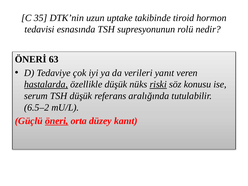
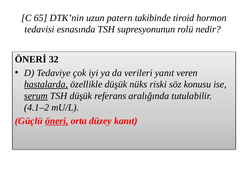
35: 35 -> 65
uptake: uptake -> patern
63: 63 -> 32
riski underline: present -> none
serum underline: none -> present
6.5–2: 6.5–2 -> 4.1–2
